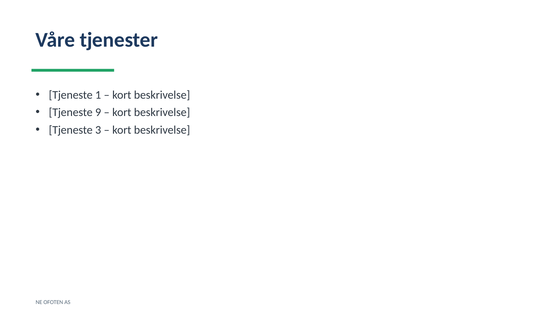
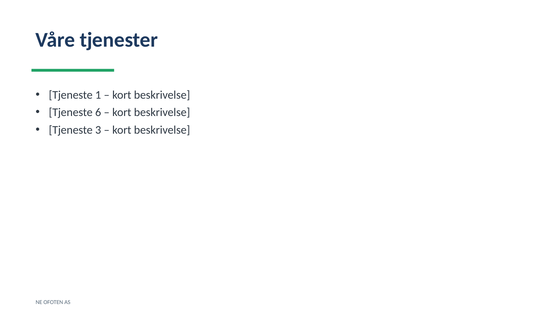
9: 9 -> 6
